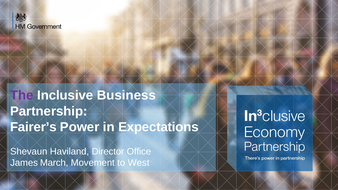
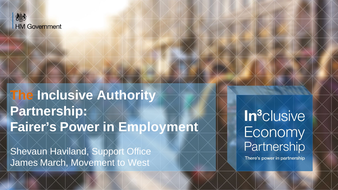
The colour: purple -> orange
Business: Business -> Authority
Expectations: Expectations -> Employment
Director: Director -> Support
